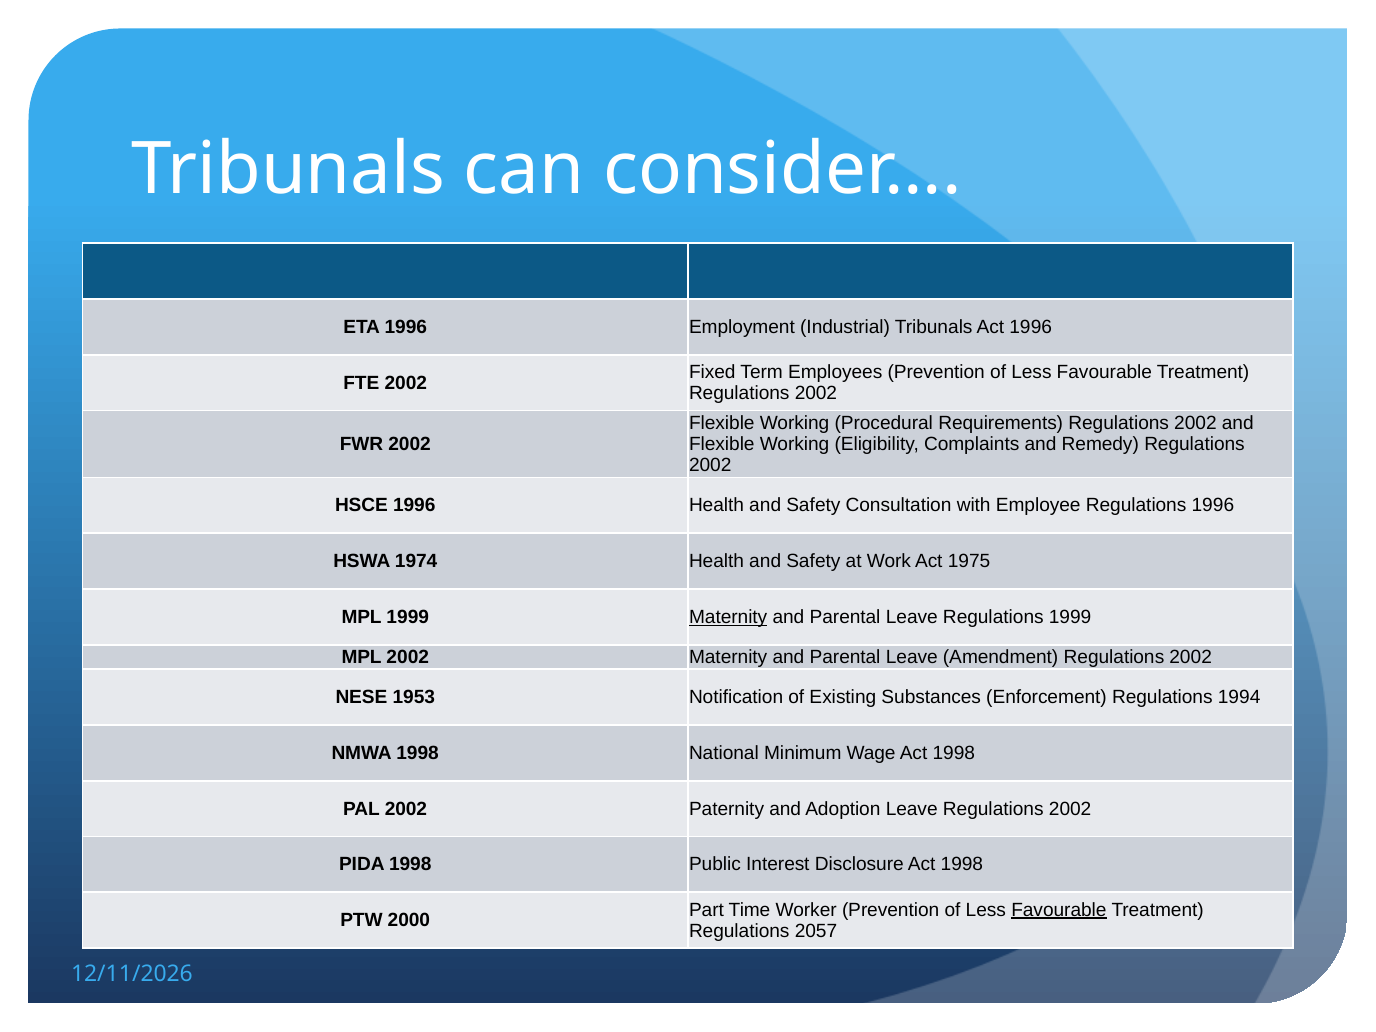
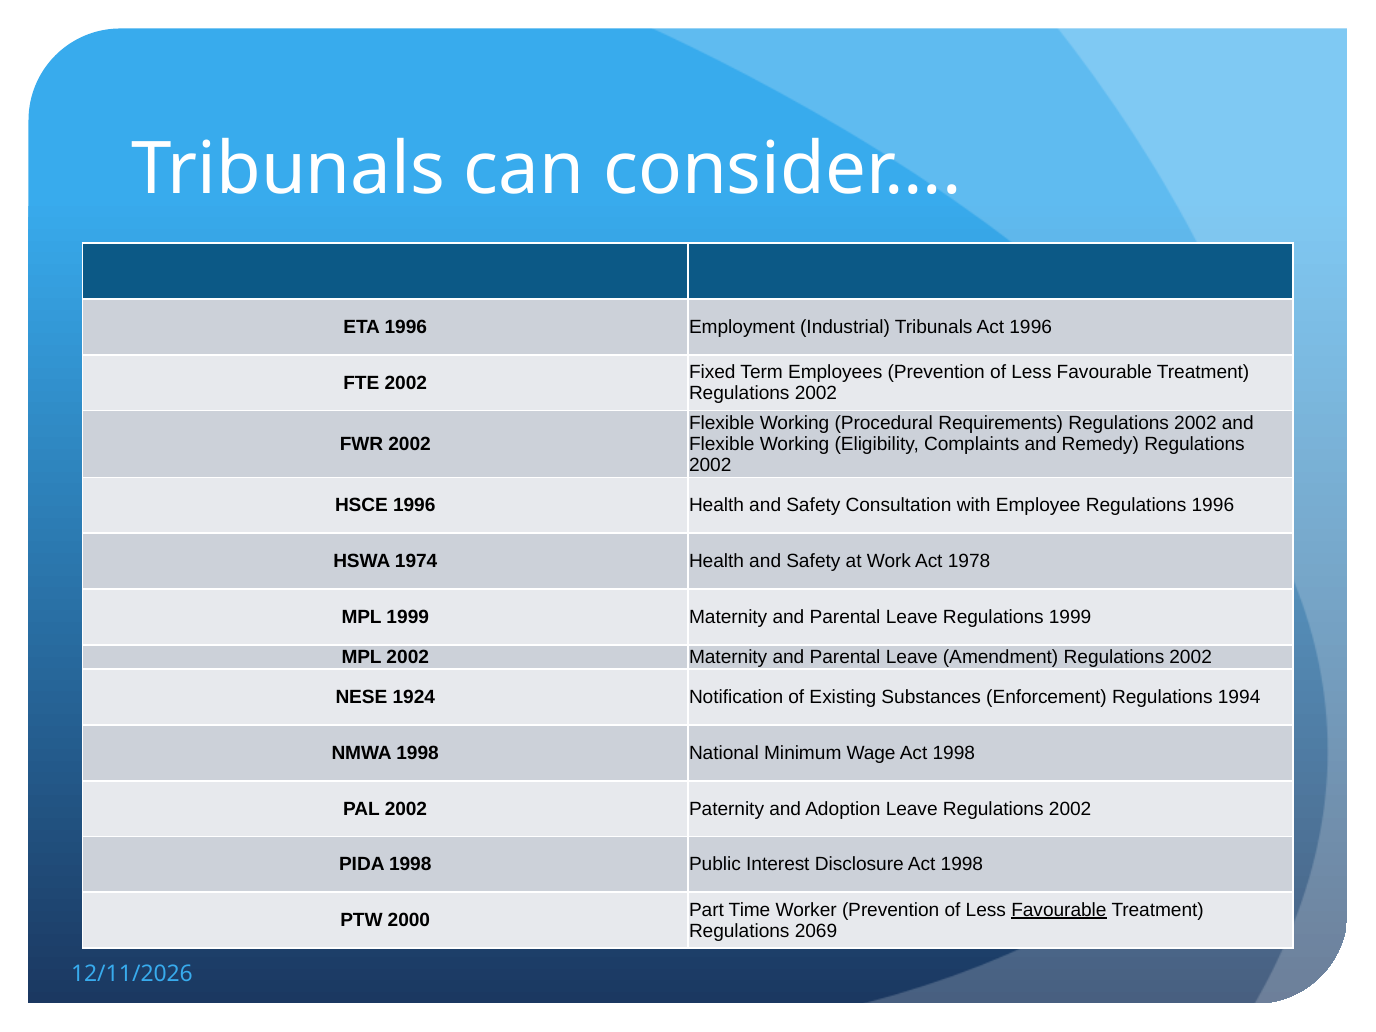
1975: 1975 -> 1978
Maternity at (728, 617) underline: present -> none
1953: 1953 -> 1924
2057: 2057 -> 2069
